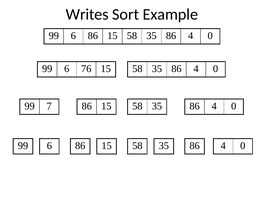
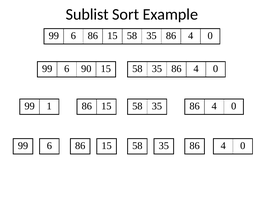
Writes: Writes -> Sublist
76: 76 -> 90
7: 7 -> 1
